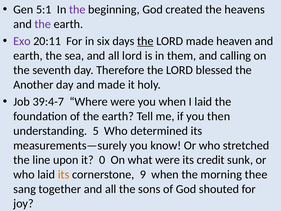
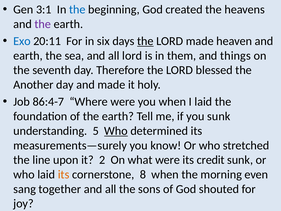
5:1: 5:1 -> 3:1
the at (77, 10) colour: purple -> blue
Exo colour: purple -> blue
calling: calling -> things
39:4-7: 39:4-7 -> 86:4-7
you then: then -> sunk
Who at (116, 131) underline: none -> present
0: 0 -> 2
9: 9 -> 8
thee: thee -> even
